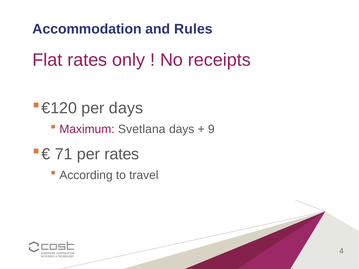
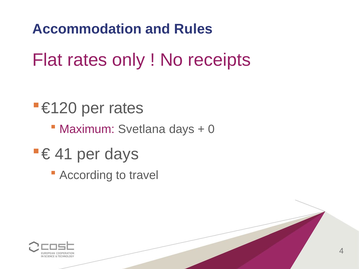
per days: days -> rates
9: 9 -> 0
71: 71 -> 41
per rates: rates -> days
